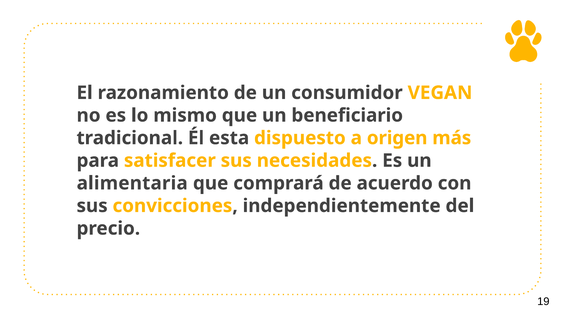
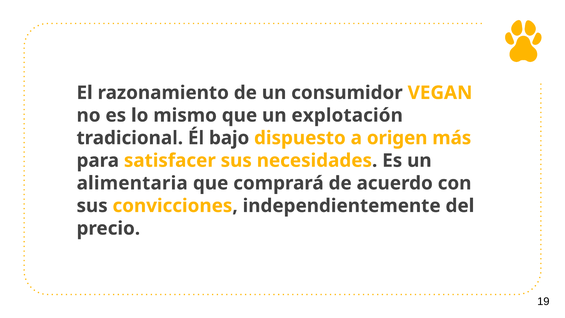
beneficiario: beneficiario -> explotación
esta: esta -> bajo
